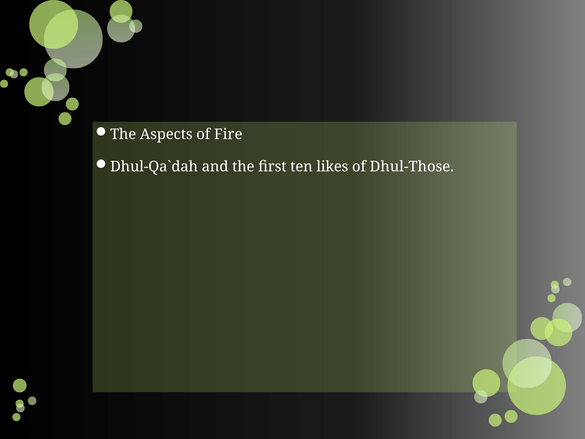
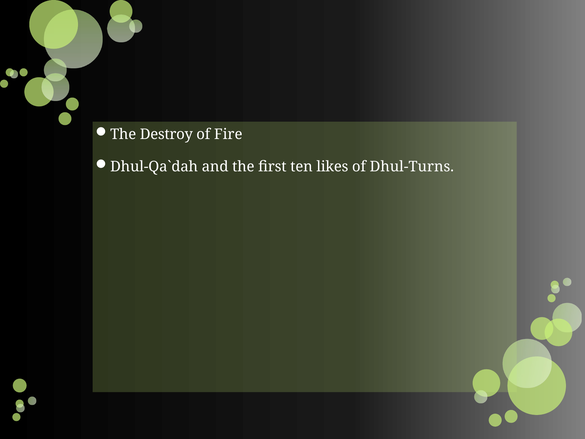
Aspects: Aspects -> Destroy
Dhul-Those: Dhul-Those -> Dhul-Turns
